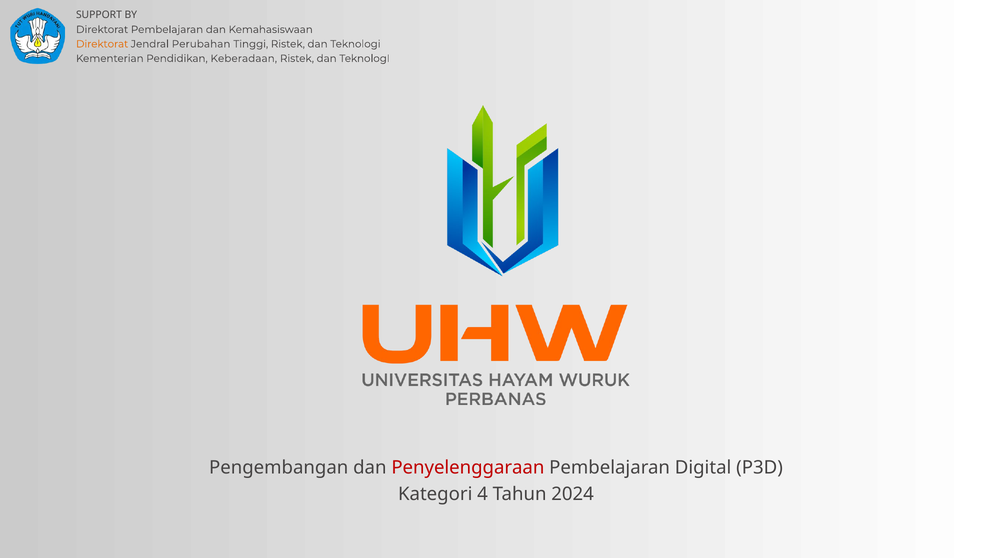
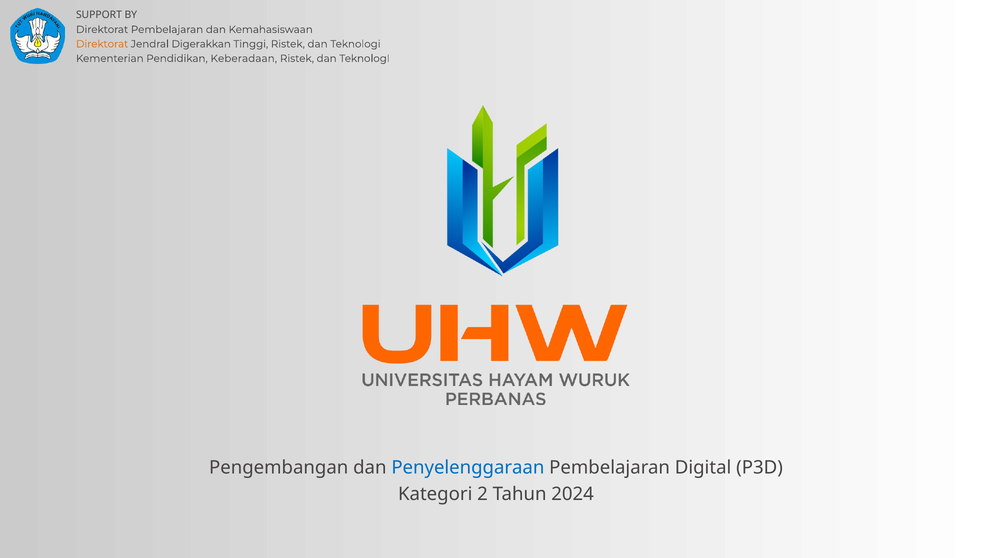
Perubahan: Perubahan -> Digerakkan
Penyelenggaraan colour: red -> blue
4: 4 -> 2
